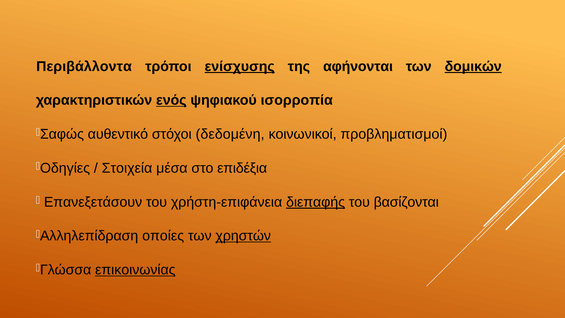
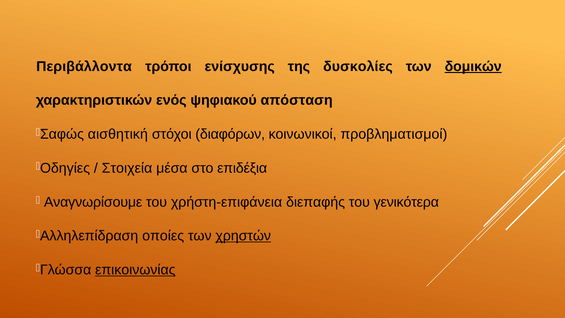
ενίσχυσης underline: present -> none
αφήνονται: αφήνονται -> δυσκολίες
ενός underline: present -> none
ισορροπία: ισορροπία -> απόσταση
αυθεντικό: αυθεντικό -> αισθητική
δεδομένη: δεδομένη -> διαφόρων
Επανεξετάσουν: Επανεξετάσουν -> Αναγνωρίσουμε
διεπαφής underline: present -> none
βασίζονται: βασίζονται -> γενικότερα
